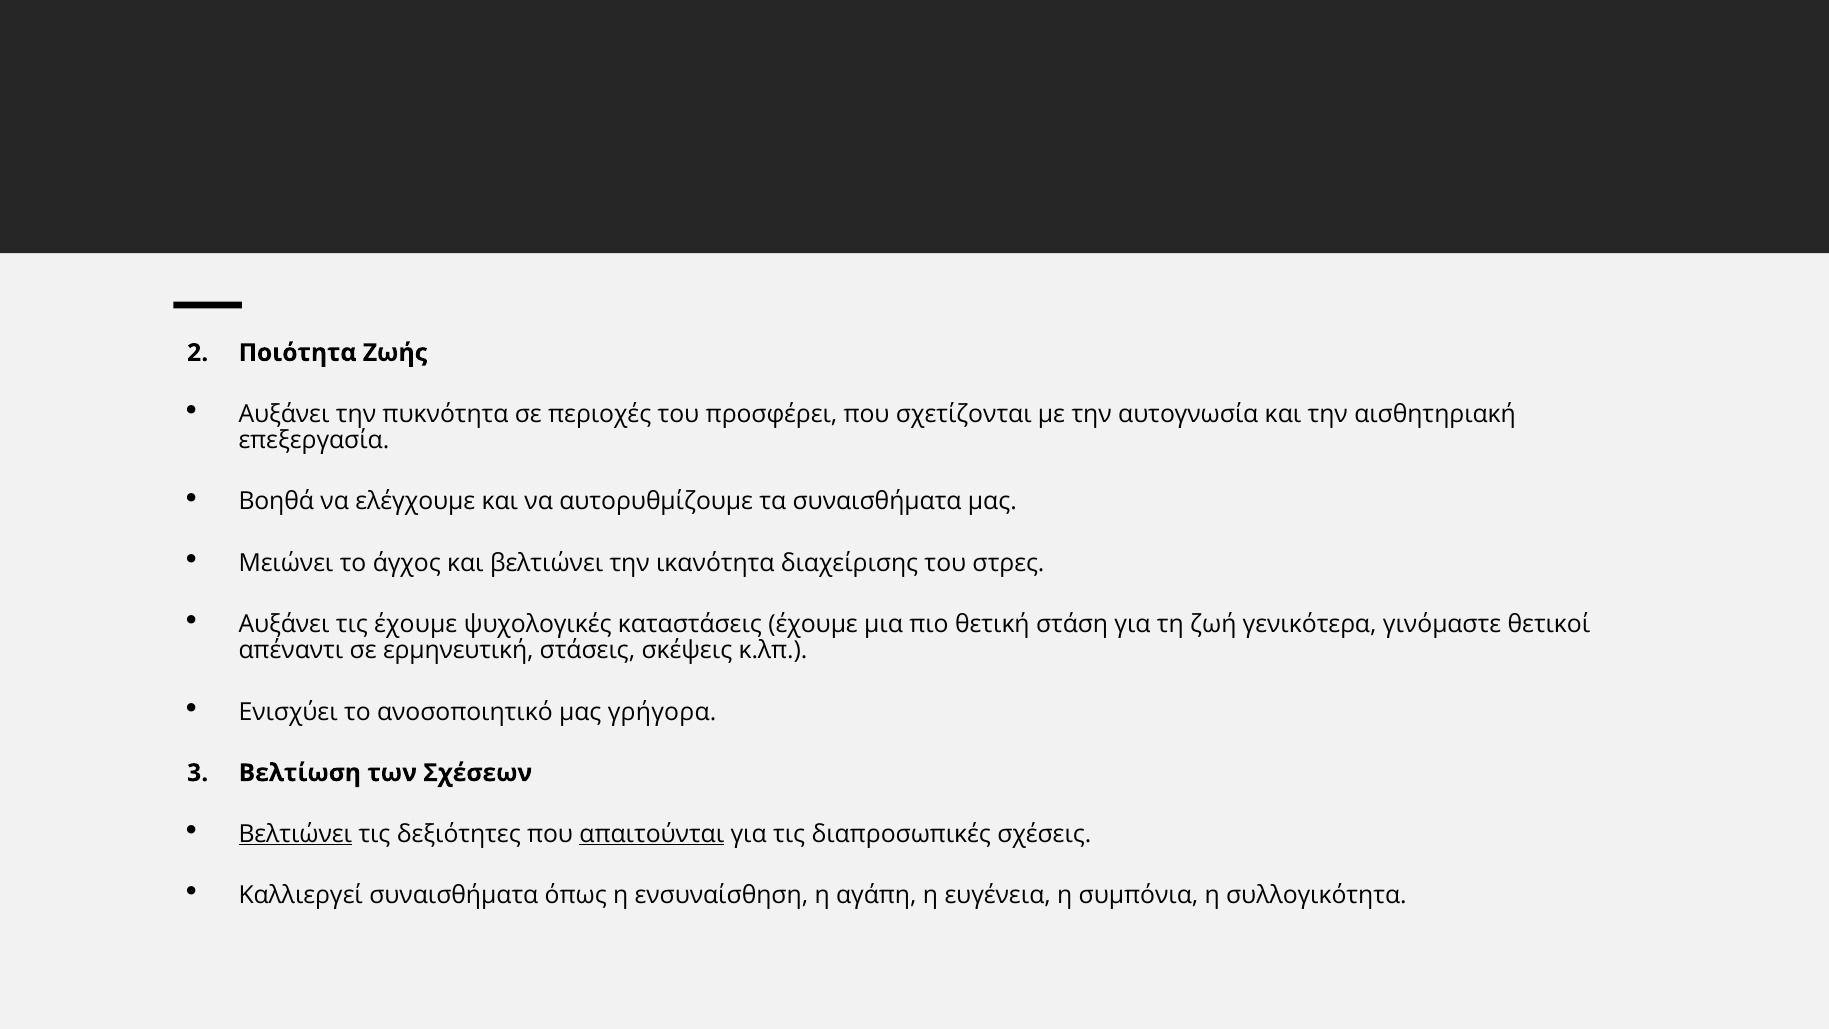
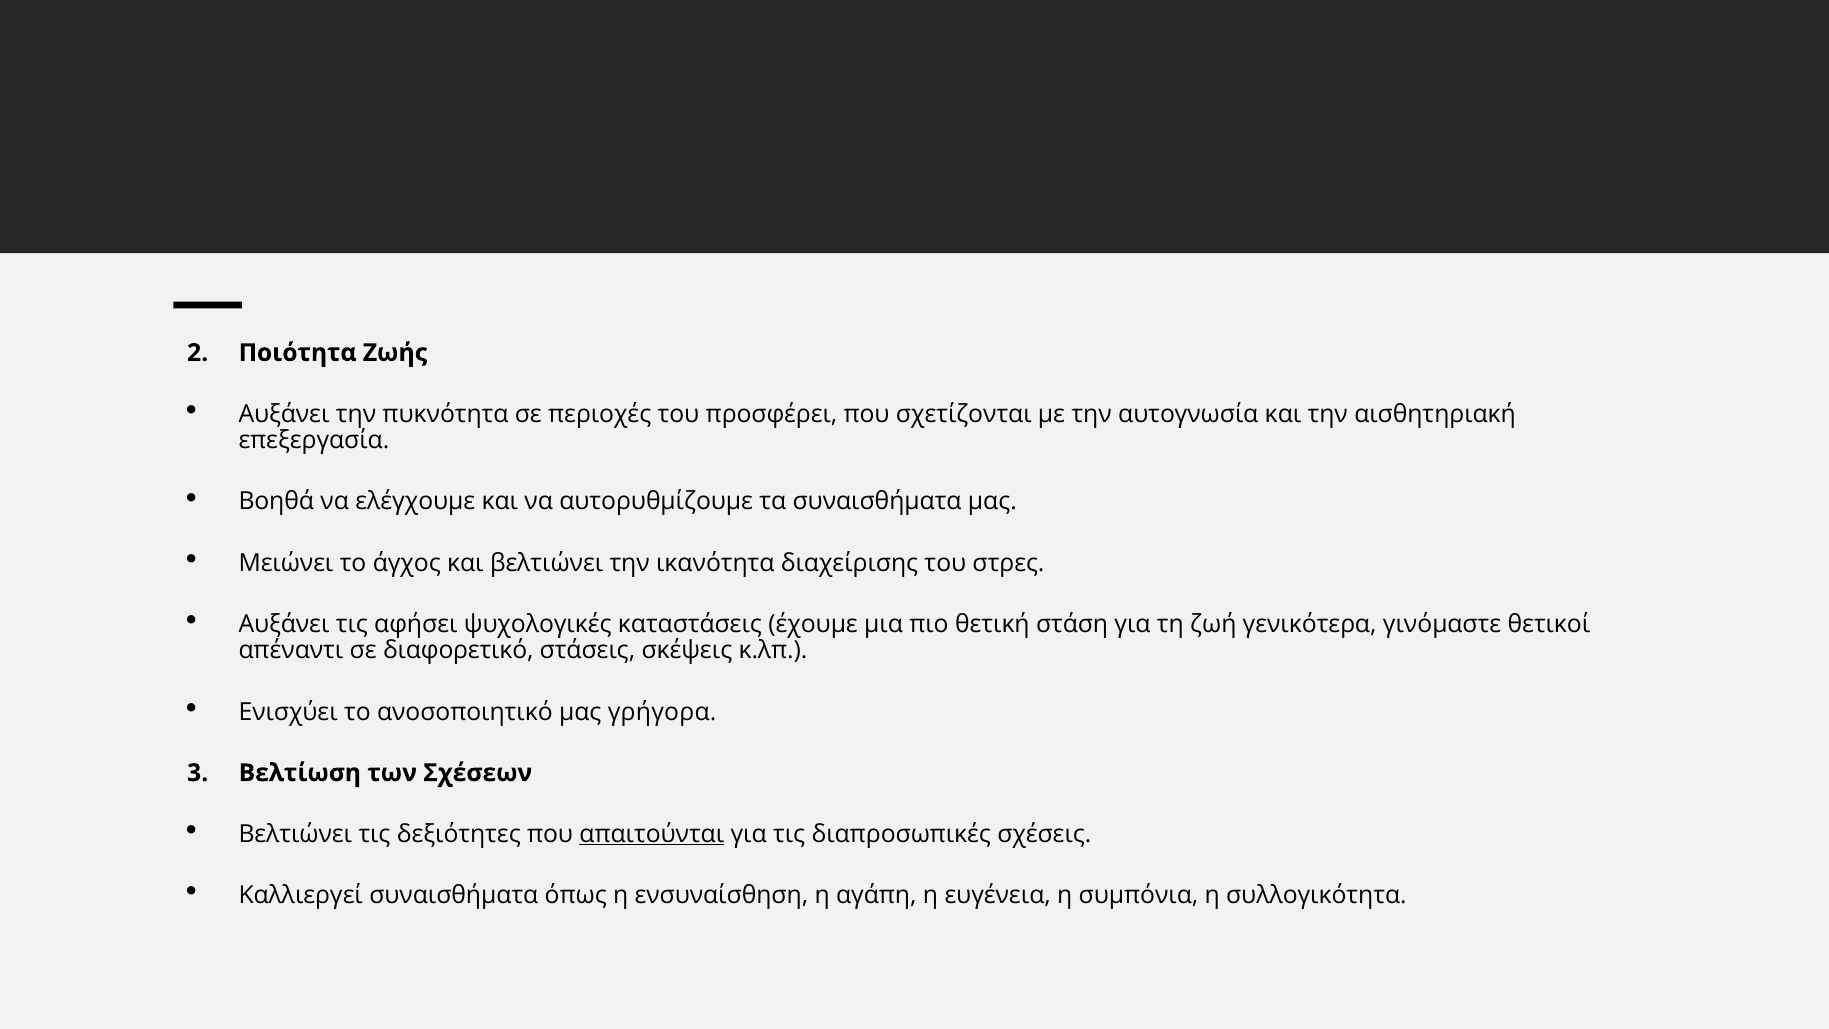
τις έχουμε: έχουμε -> αφήσει
ερμηνευτική: ερμηνευτική -> διαφορετικό
Βελτιώνει at (295, 834) underline: present -> none
